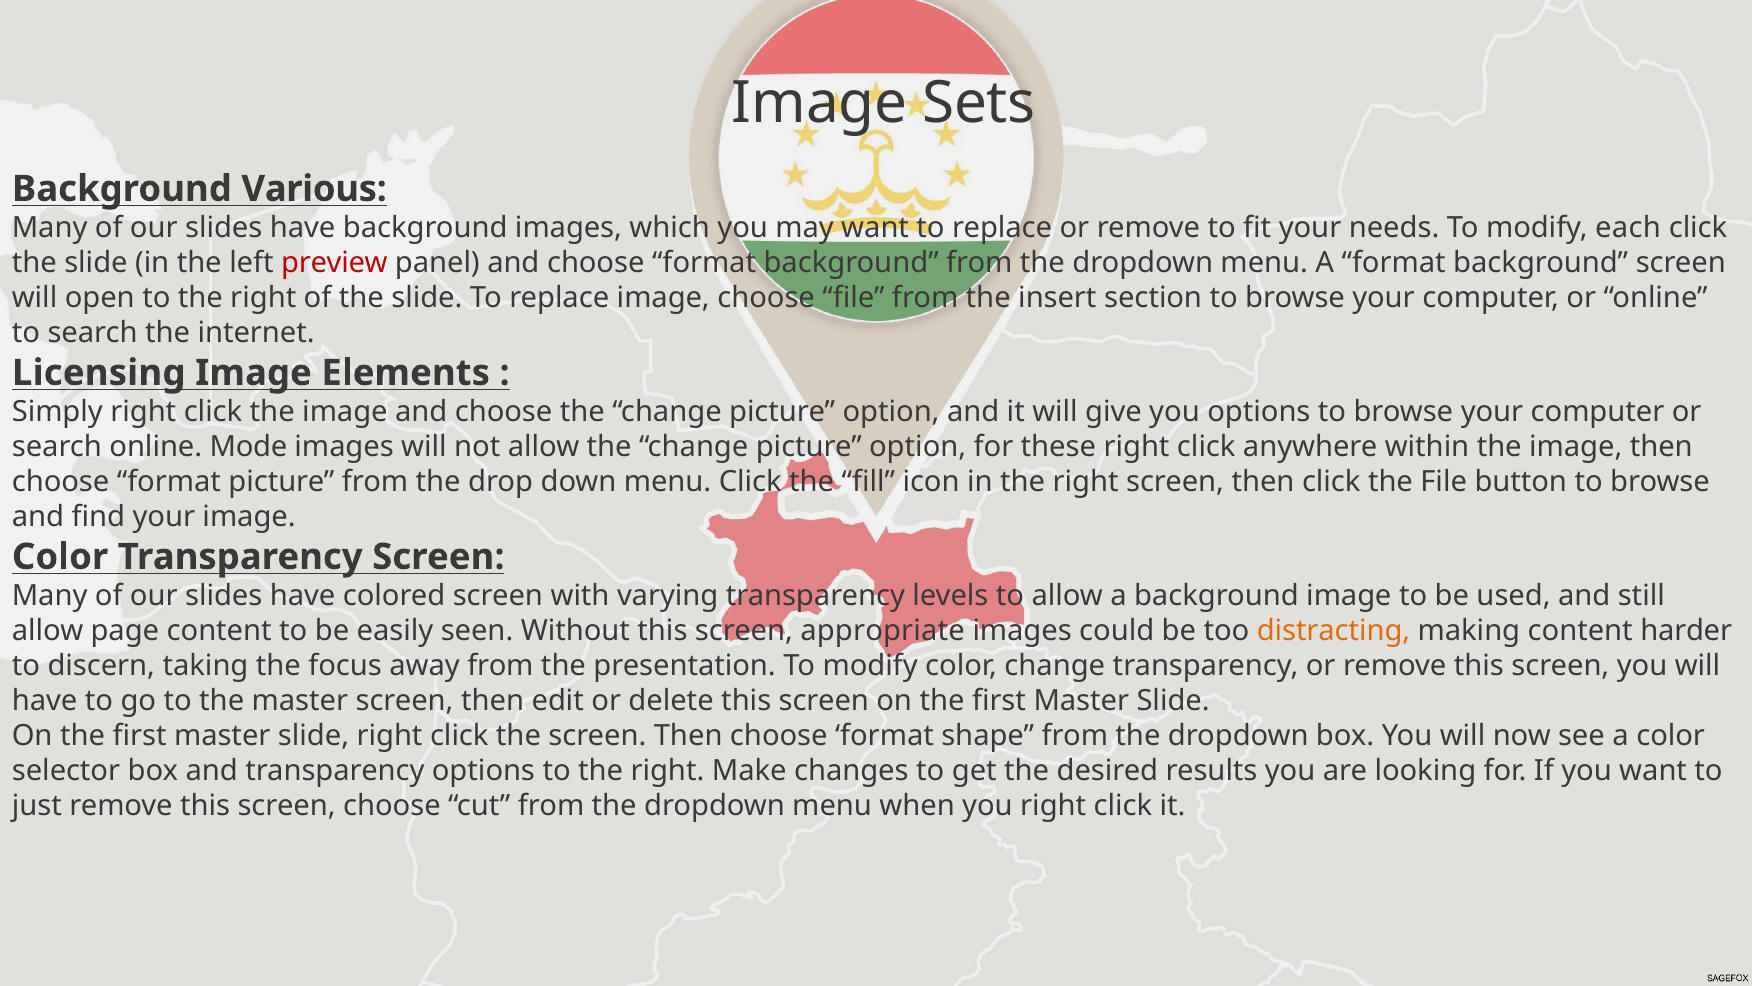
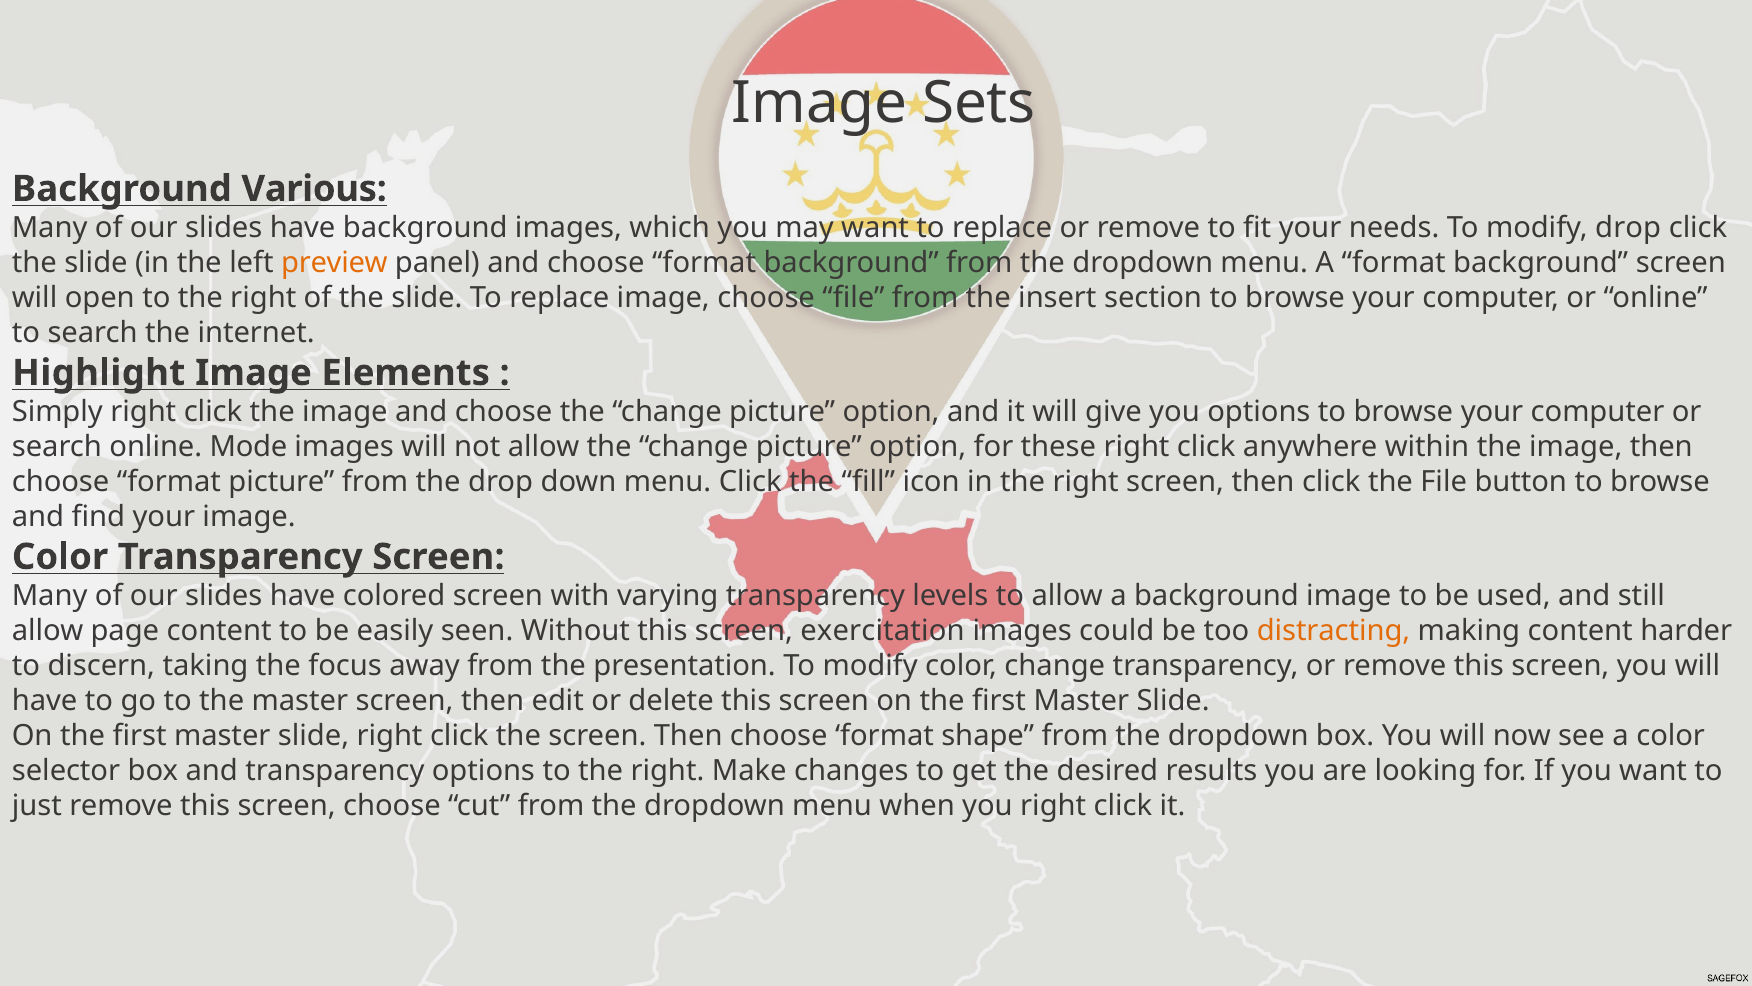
modify each: each -> drop
preview colour: red -> orange
Licensing: Licensing -> Highlight
appropriate: appropriate -> exercitation
